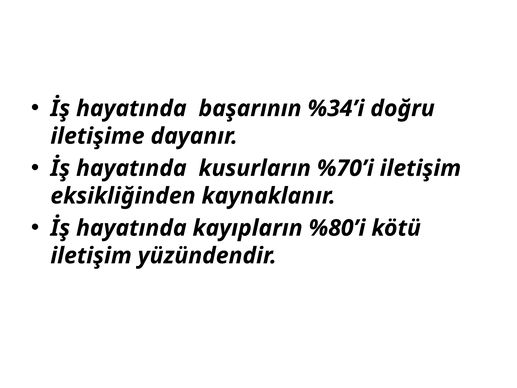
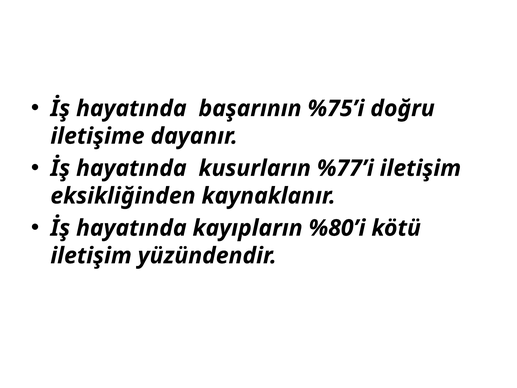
%34’i: %34’i -> %75’i
%70’i: %70’i -> %77’i
